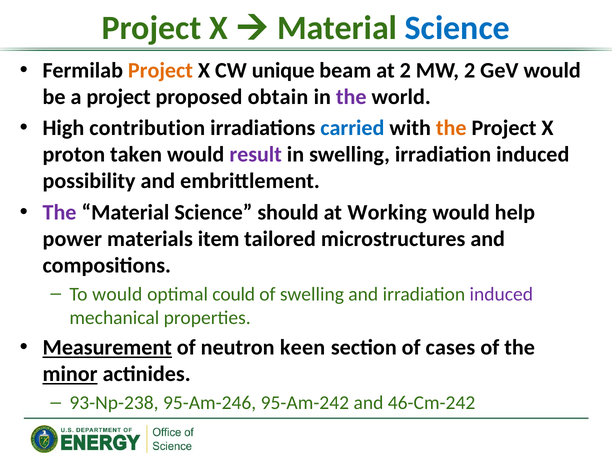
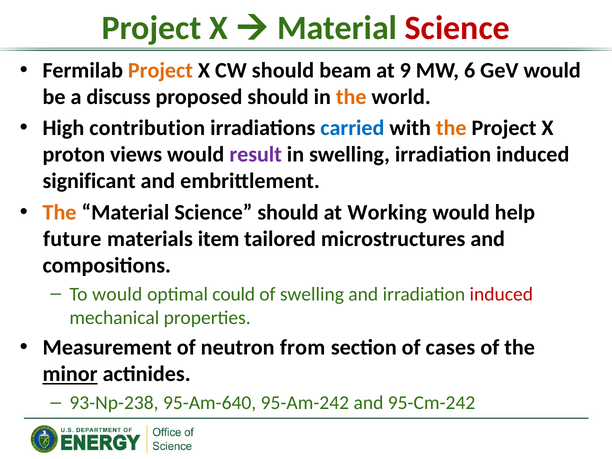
Science at (457, 28) colour: blue -> red
CW unique: unique -> should
at 2: 2 -> 9
MW 2: 2 -> 6
a project: project -> discuss
proposed obtain: obtain -> should
the at (351, 97) colour: purple -> orange
taken: taken -> views
possibility: possibility -> significant
The at (60, 212) colour: purple -> orange
power: power -> future
induced at (501, 294) colour: purple -> red
Measurement underline: present -> none
keen: keen -> from
95-Am-246: 95-Am-246 -> 95-Am-640
46-Cm-242: 46-Cm-242 -> 95-Cm-242
